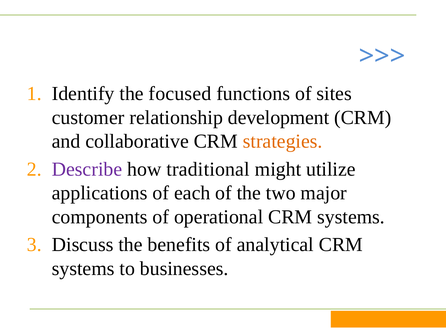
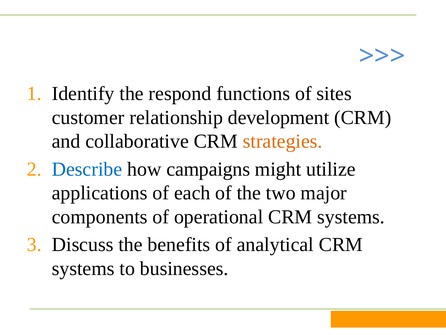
focused: focused -> respond
Describe colour: purple -> blue
traditional: traditional -> campaigns
